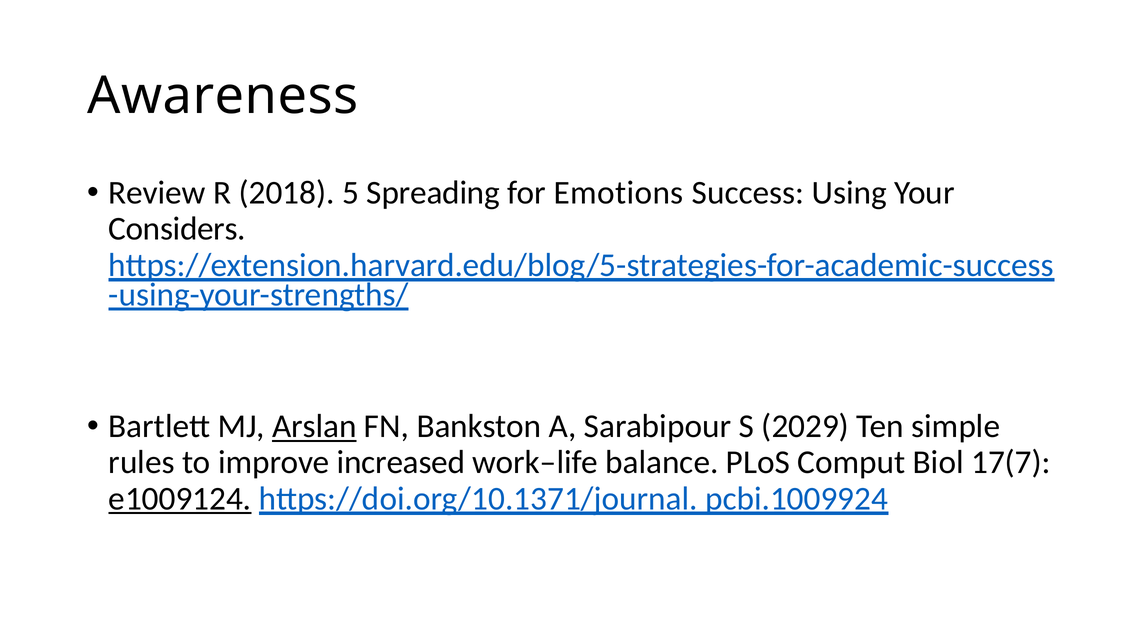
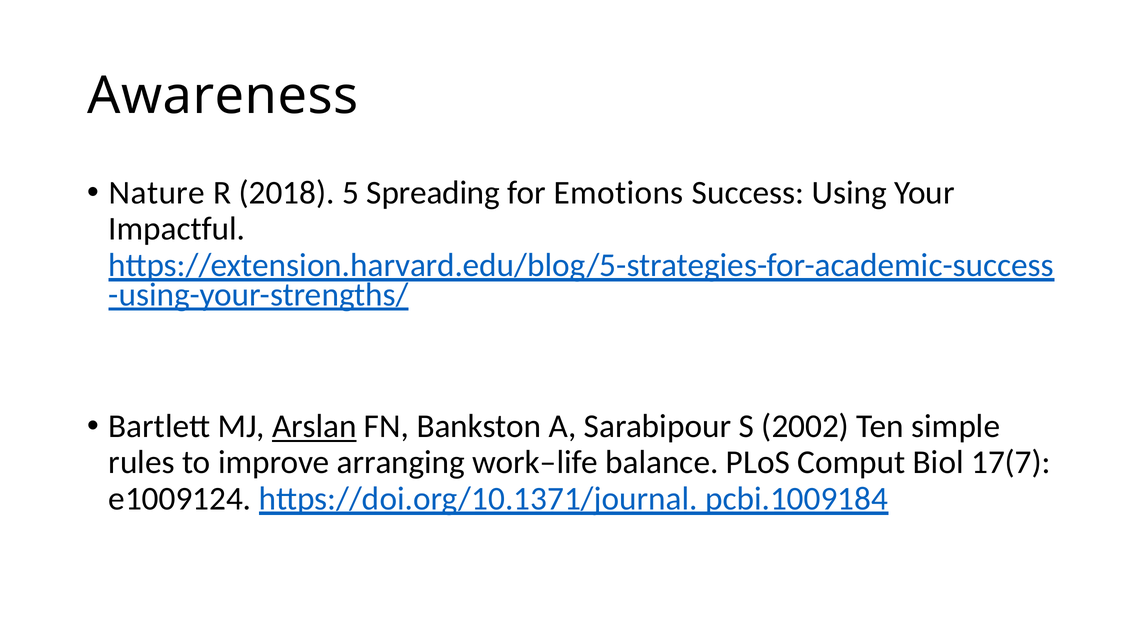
Review: Review -> Nature
Considers: Considers -> Impactful
2029: 2029 -> 2002
increased: increased -> arranging
e1009124 underline: present -> none
pcbi.1009924: pcbi.1009924 -> pcbi.1009184
